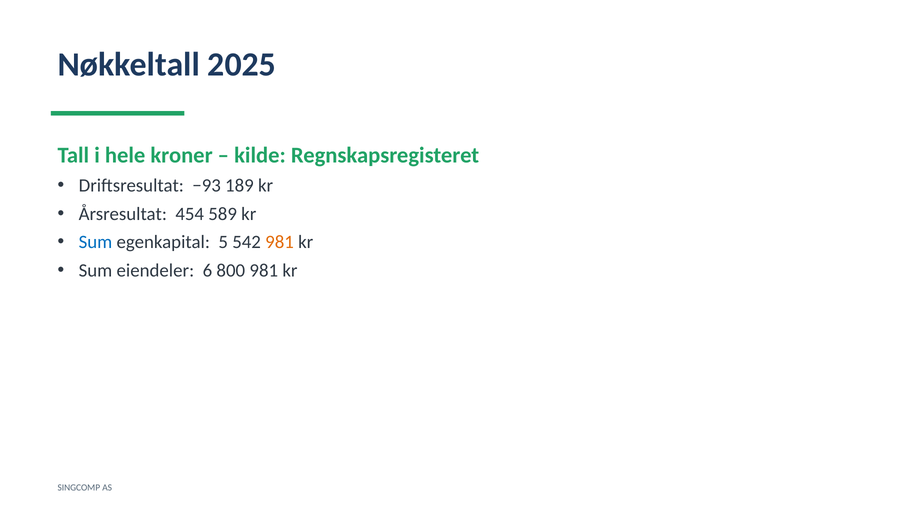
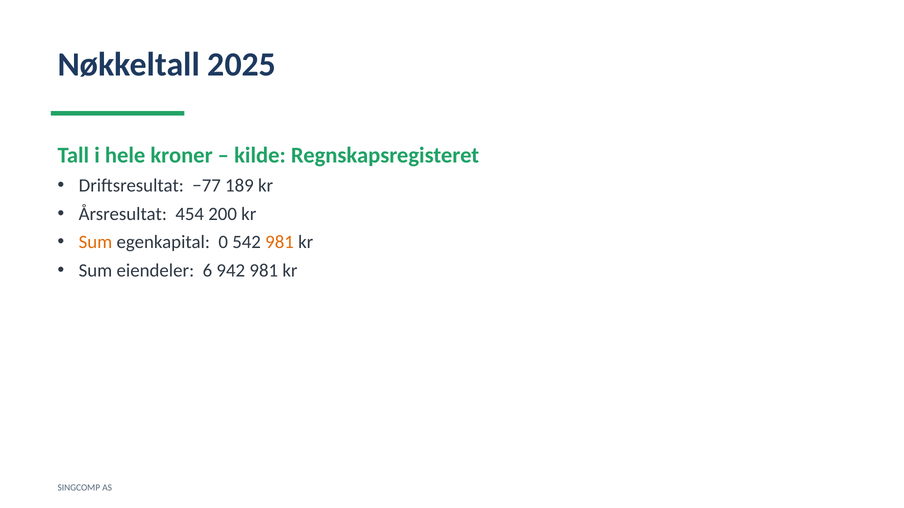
−93: −93 -> −77
589: 589 -> 200
Sum at (95, 242) colour: blue -> orange
5: 5 -> 0
800: 800 -> 942
